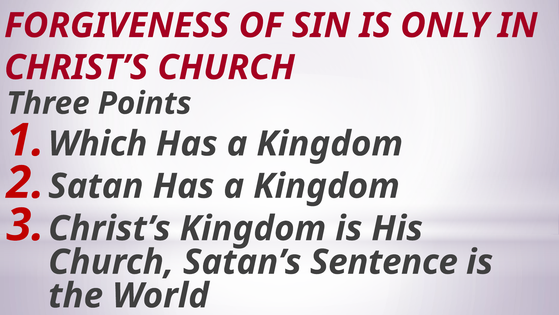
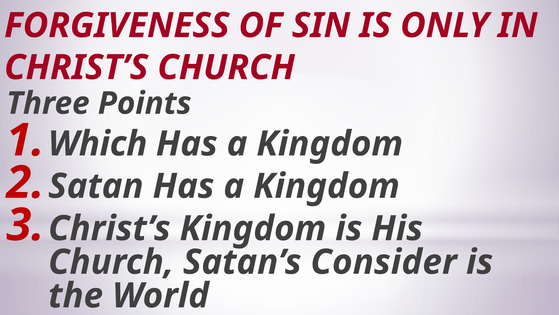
Sentence: Sentence -> Consider
